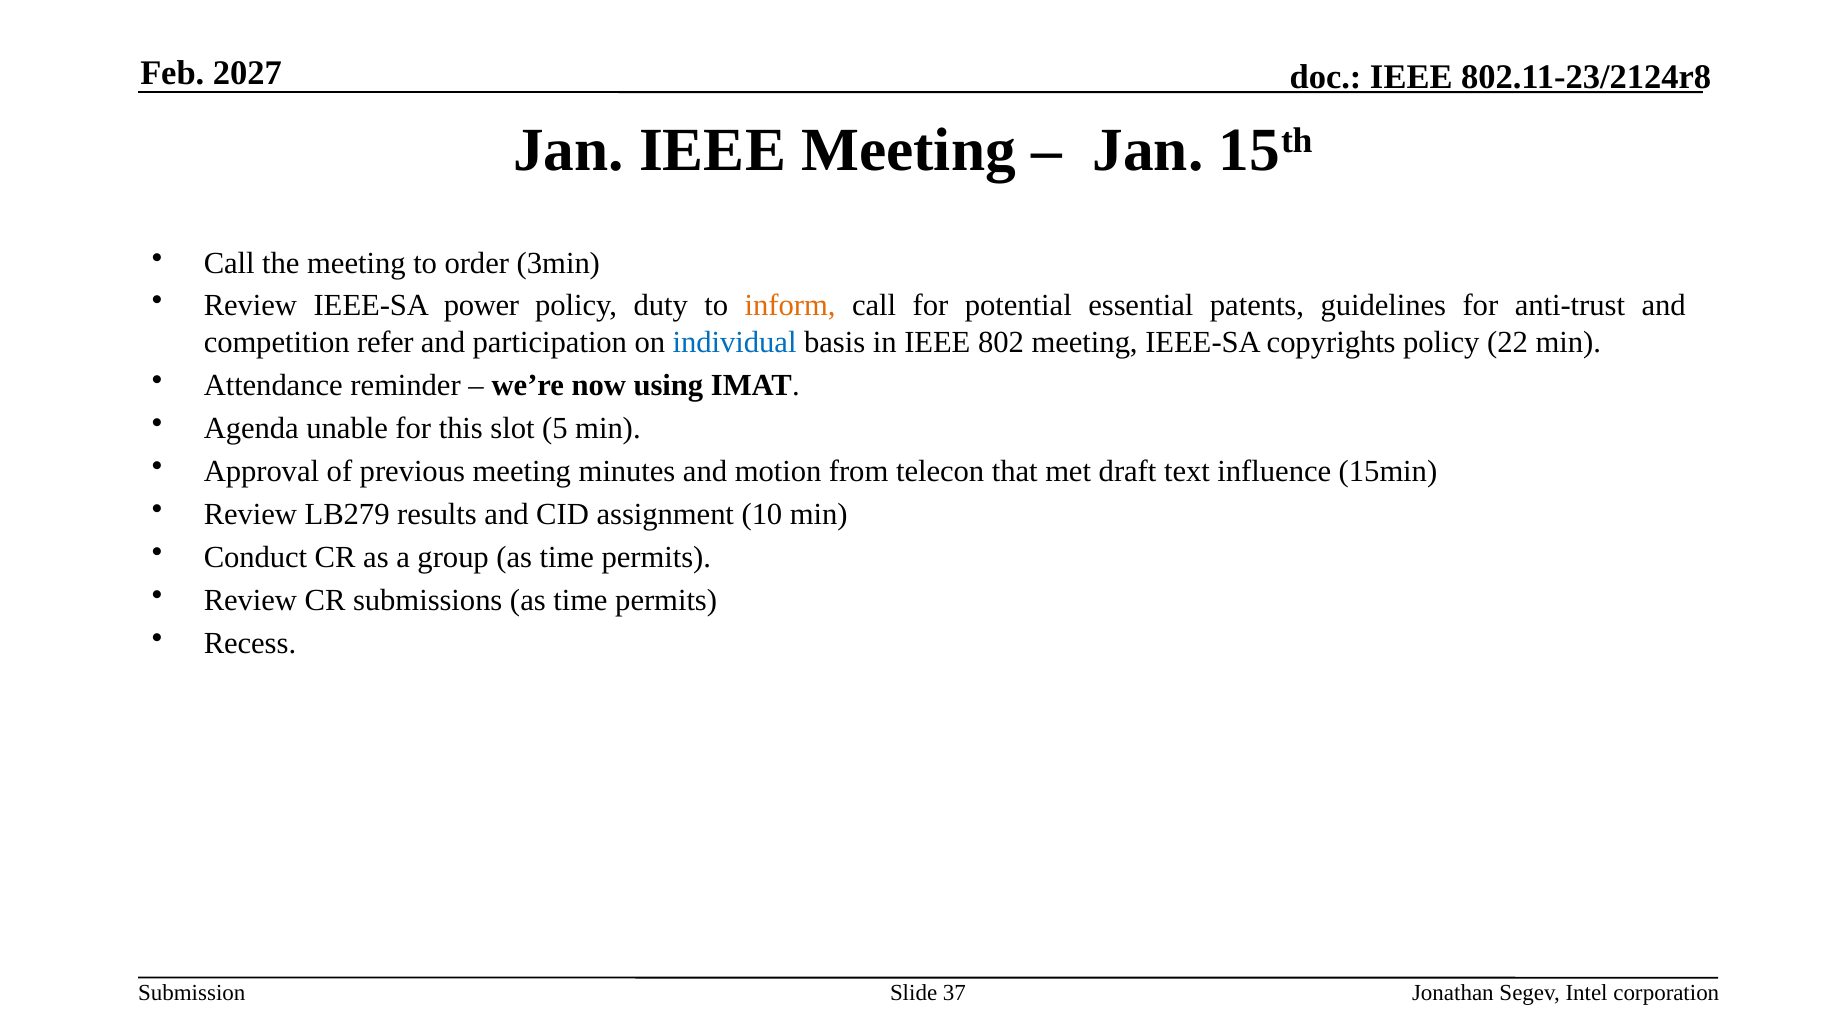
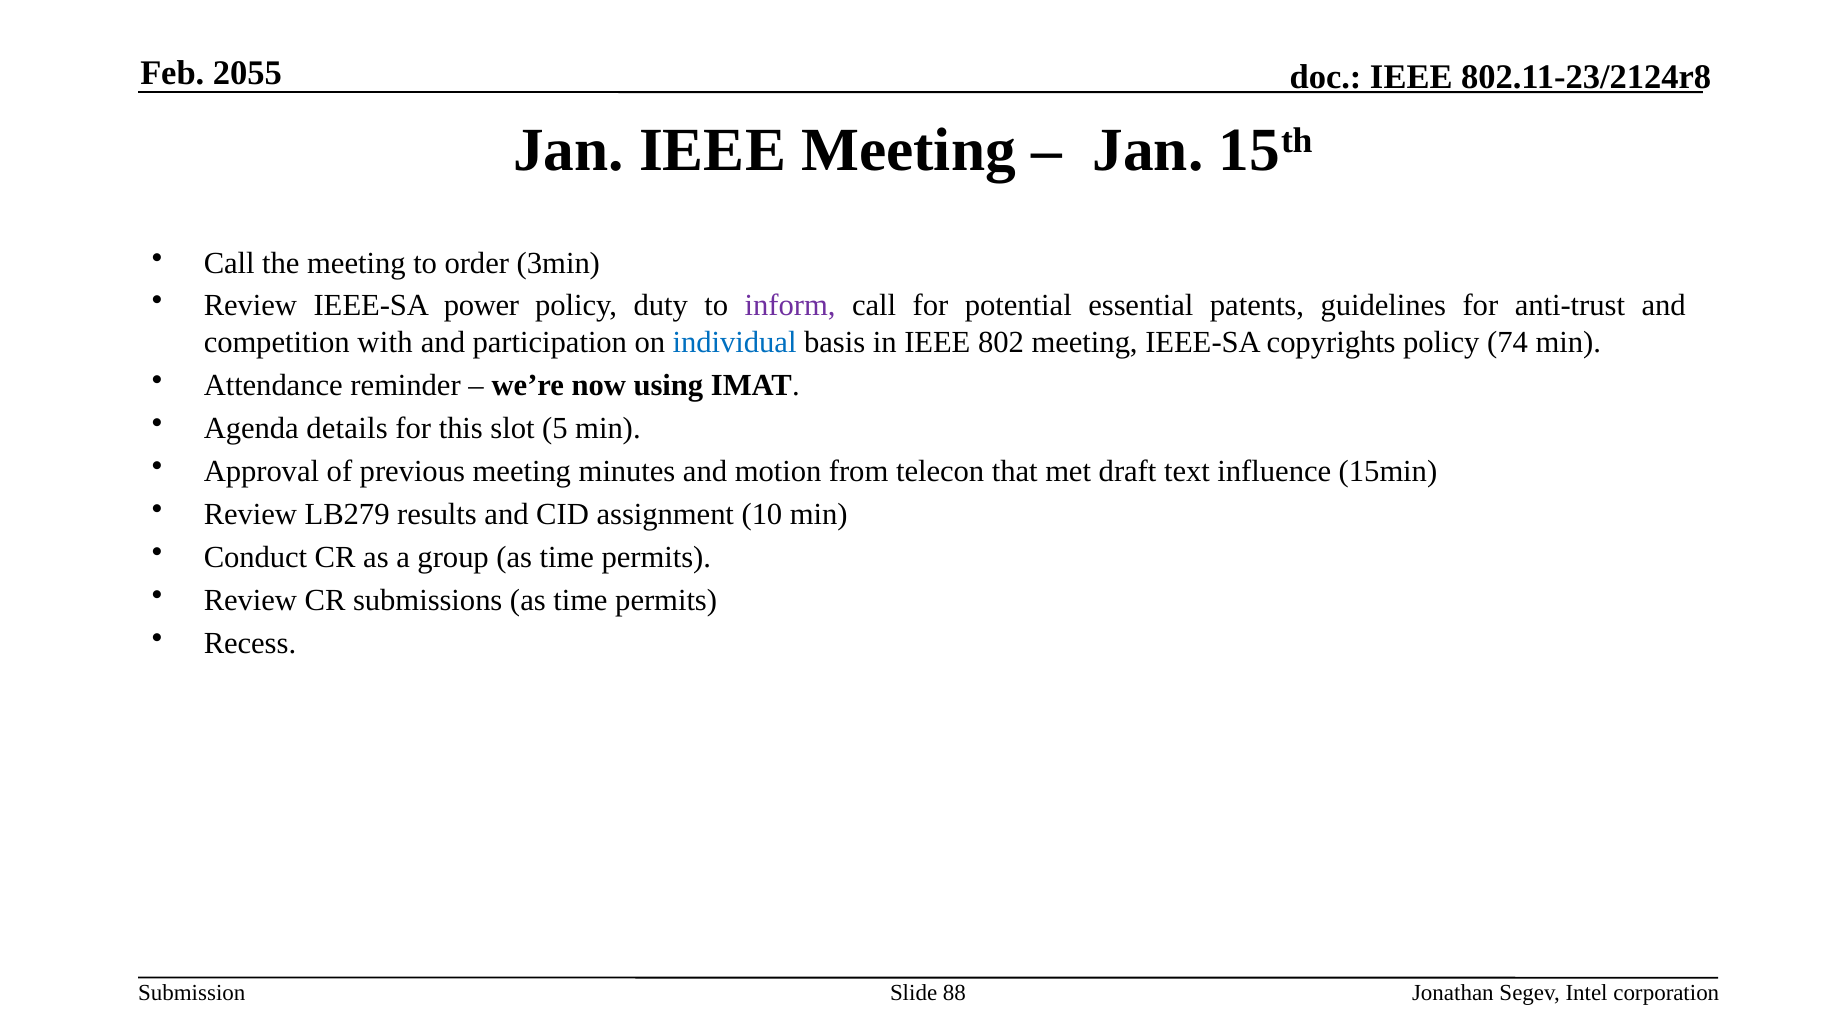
2027: 2027 -> 2055
inform colour: orange -> purple
refer: refer -> with
22: 22 -> 74
unable: unable -> details
37: 37 -> 88
